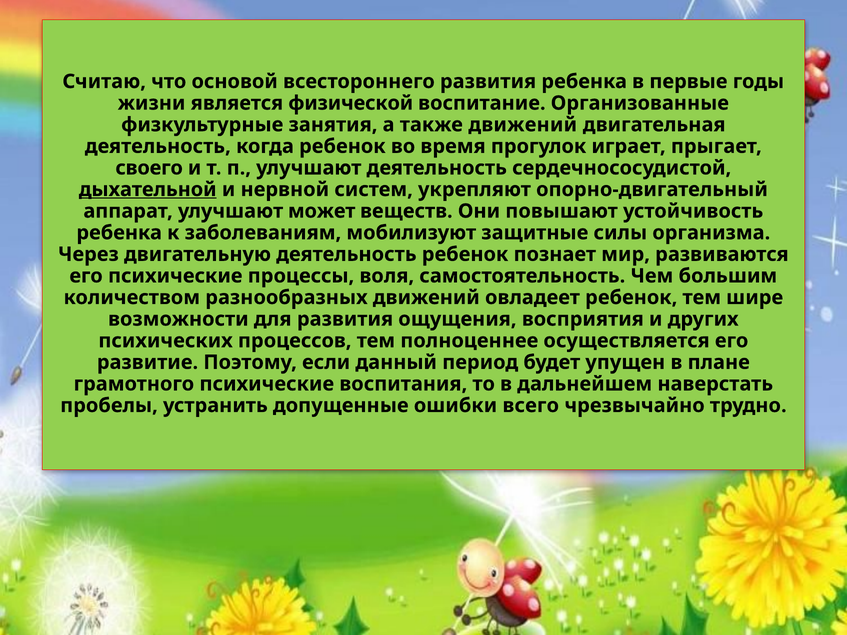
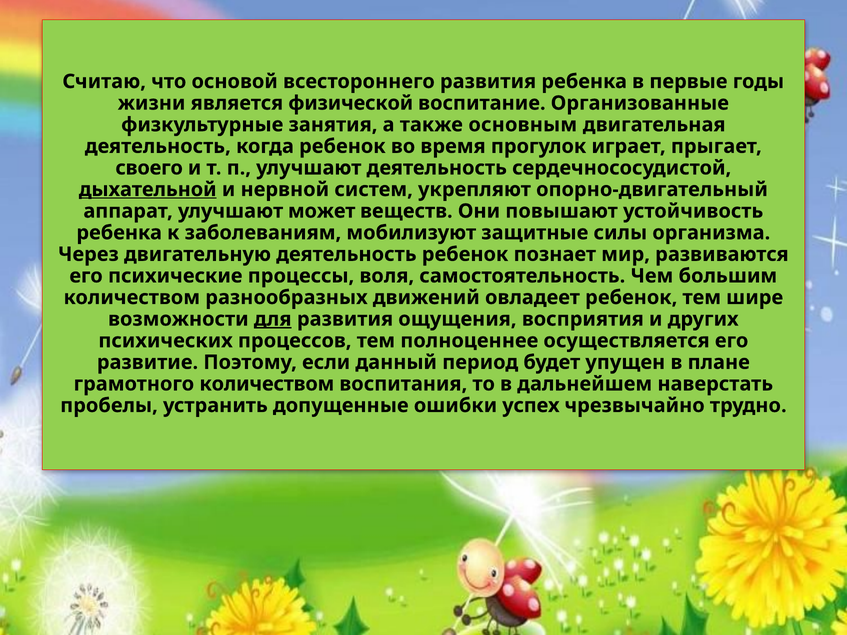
также движений: движений -> основным
для underline: none -> present
грамотного психические: психические -> количеством
всего: всего -> успех
